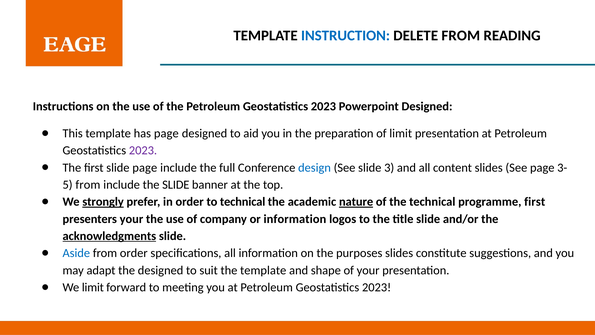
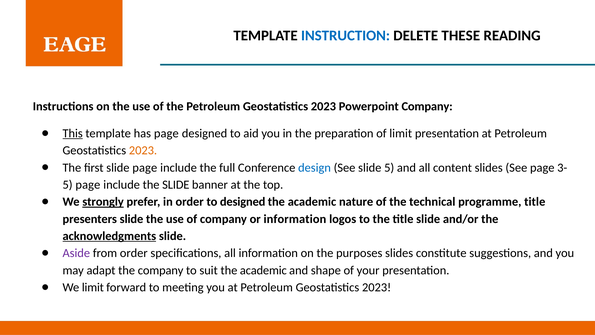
DELETE FROM: FROM -> THESE
Powerpoint Designed: Designed -> Company
This underline: none -> present
2023 at (143, 150) colour: purple -> orange
slide 3: 3 -> 5
from at (88, 185): from -> page
to technical: technical -> designed
nature underline: present -> none
programme first: first -> title
presenters your: your -> slide
Aside colour: blue -> purple
the designed: designed -> company
suit the template: template -> academic
